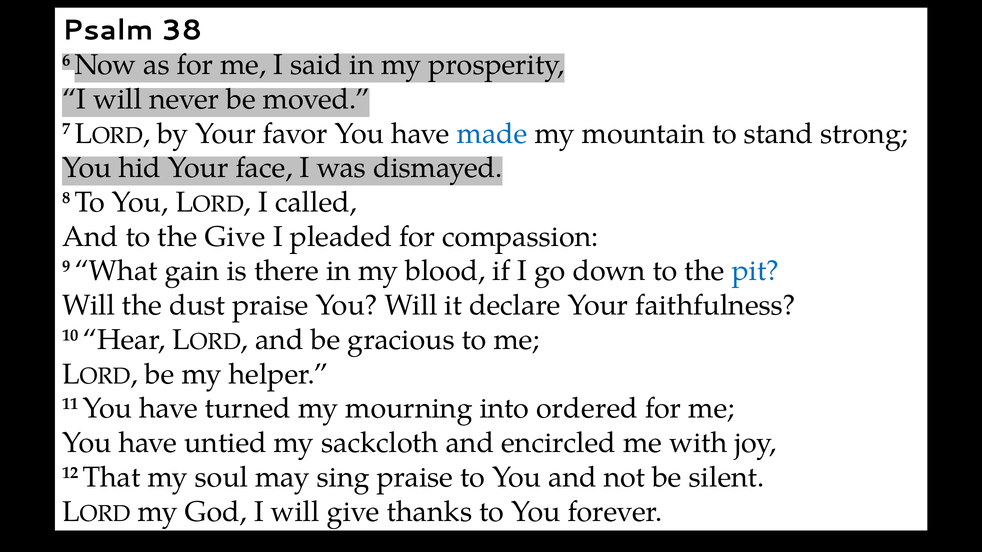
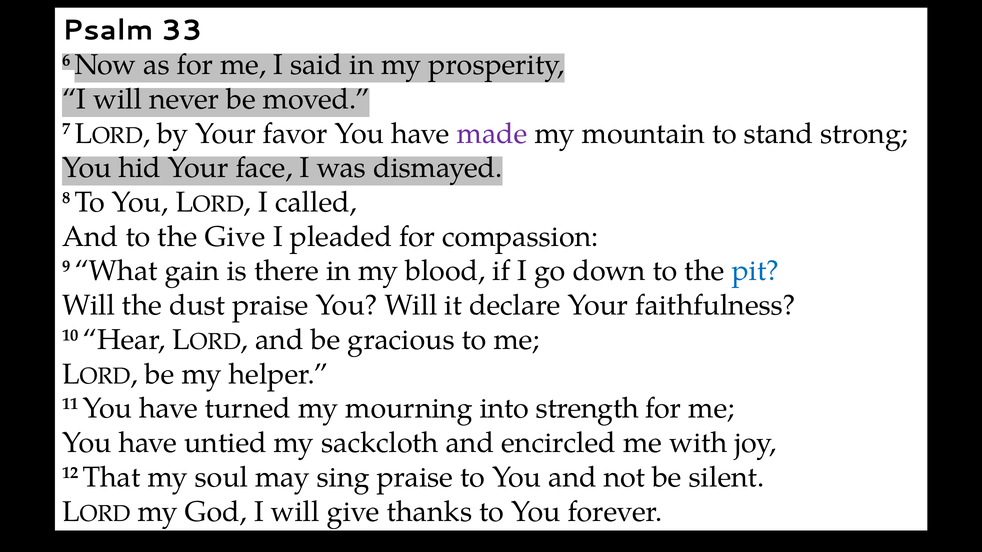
38: 38 -> 33
made colour: blue -> purple
ordered: ordered -> strength
